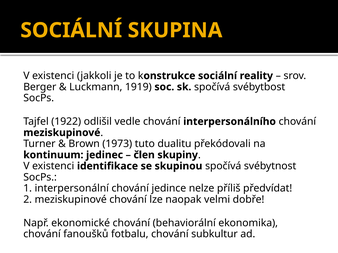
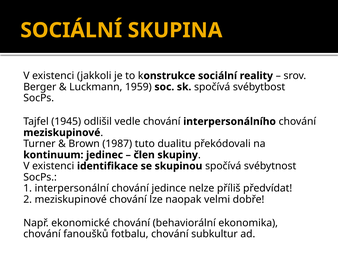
1919: 1919 -> 1959
1922: 1922 -> 1945
1973: 1973 -> 1987
